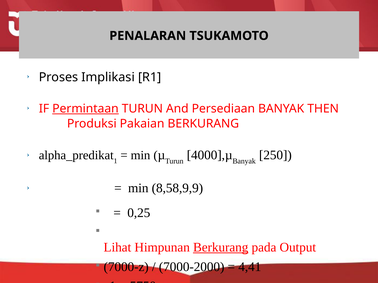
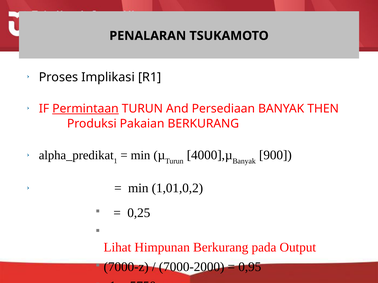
250: 250 -> 900
8,58,9,9: 8,58,9,9 -> 1,01,0,2
Berkurang at (221, 248) underline: present -> none
4,41: 4,41 -> 0,95
